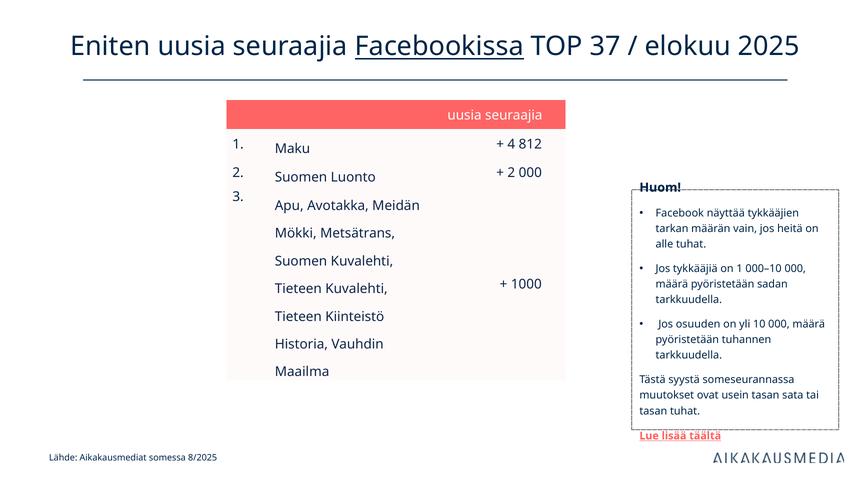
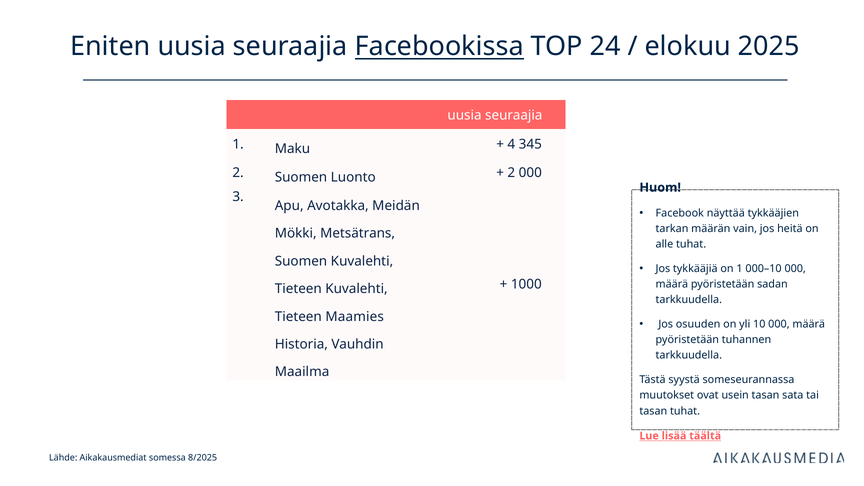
37: 37 -> 24
812: 812 -> 345
Kiinteistö: Kiinteistö -> Maamies
